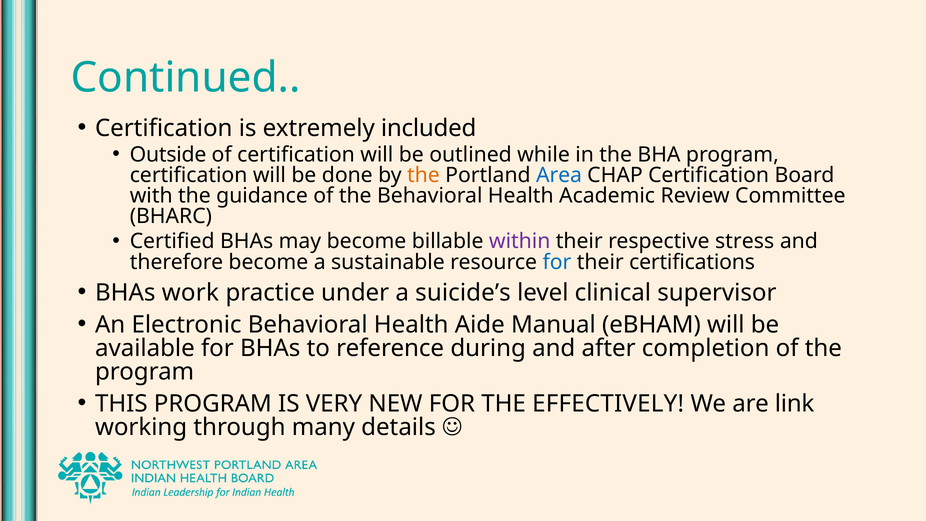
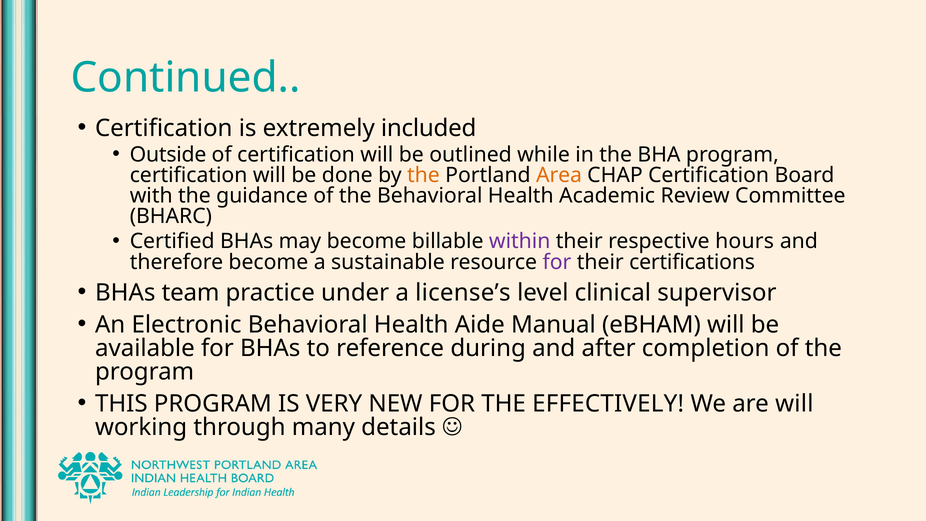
Area colour: blue -> orange
stress: stress -> hours
for at (557, 262) colour: blue -> purple
work: work -> team
suicide’s: suicide’s -> license’s
are link: link -> will
